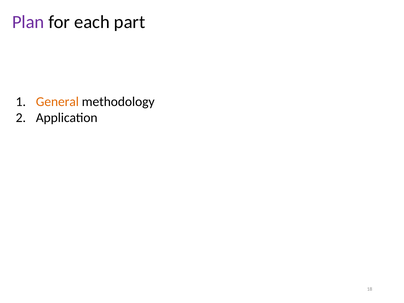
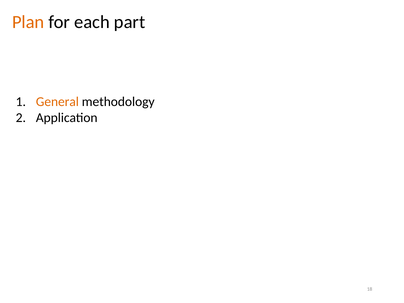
Plan colour: purple -> orange
